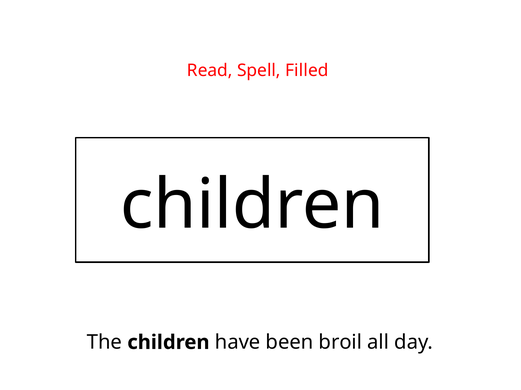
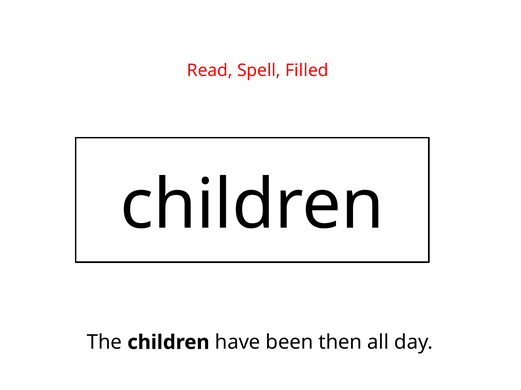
broil: broil -> then
